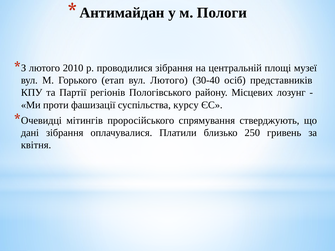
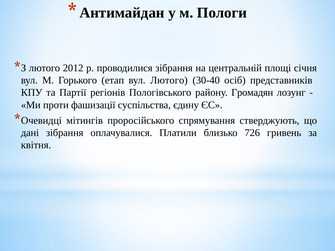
2010: 2010 -> 2012
музеї: музеї -> січня
Місцевих: Місцевих -> Громадян
курсу: курсу -> єдину
250: 250 -> 726
